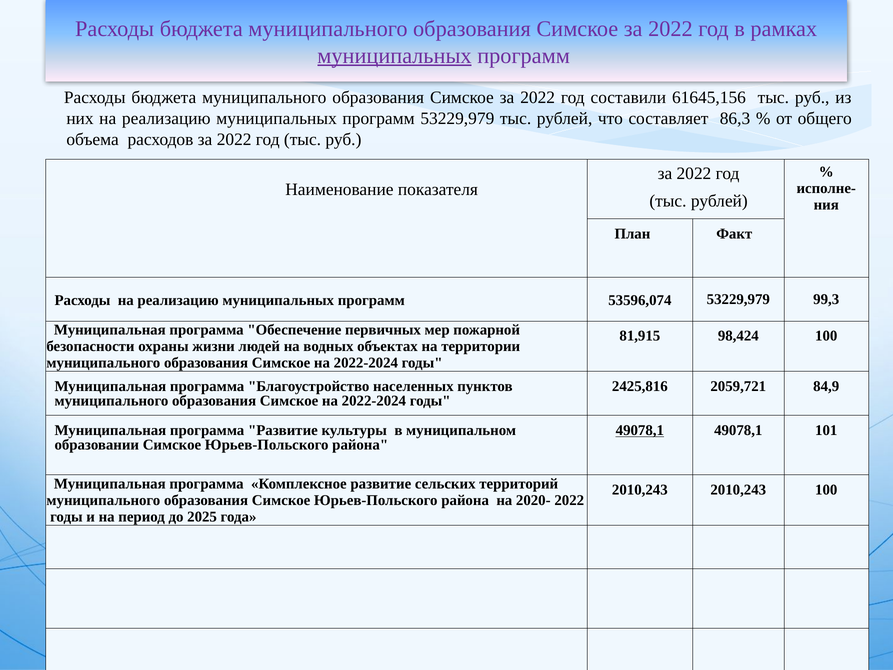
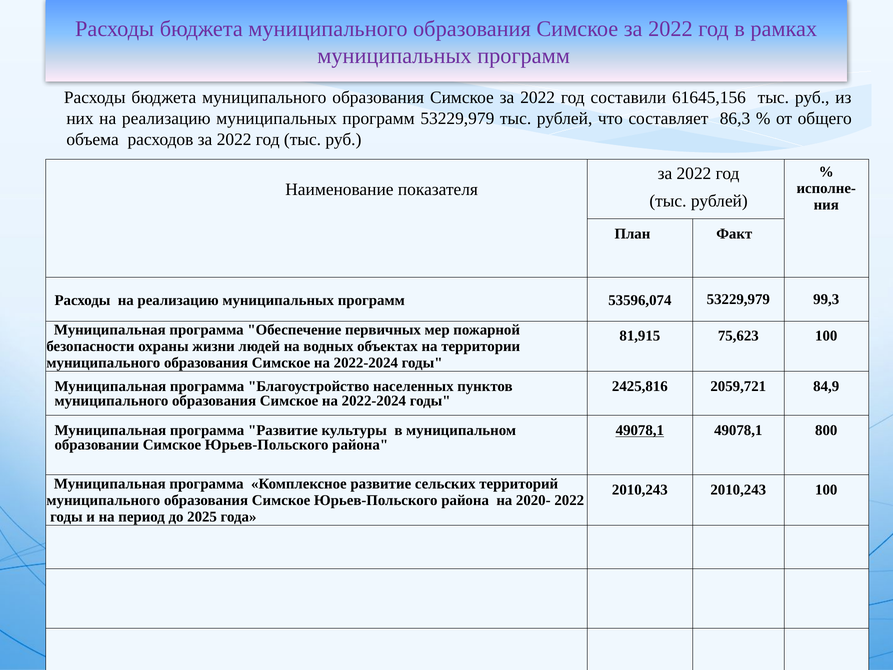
муниципальных at (394, 56) underline: present -> none
98,424: 98,424 -> 75,623
101: 101 -> 800
